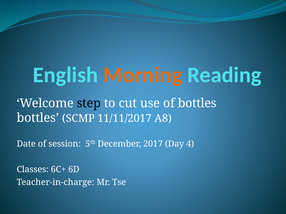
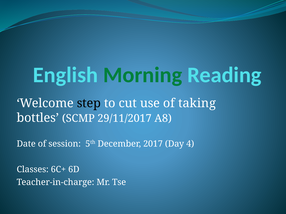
Morning colour: orange -> green
of bottles: bottles -> taking
11/11/2017: 11/11/2017 -> 29/11/2017
